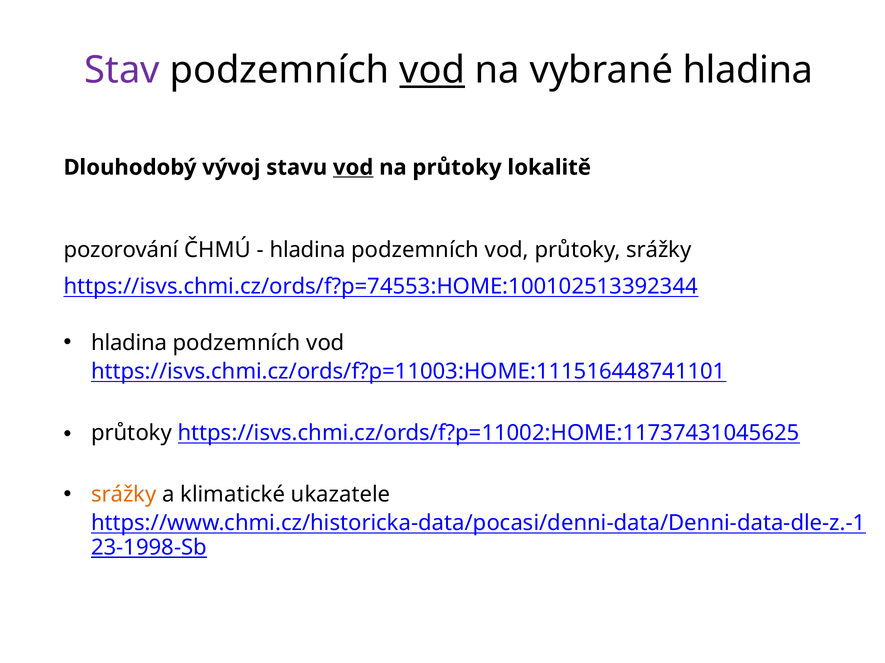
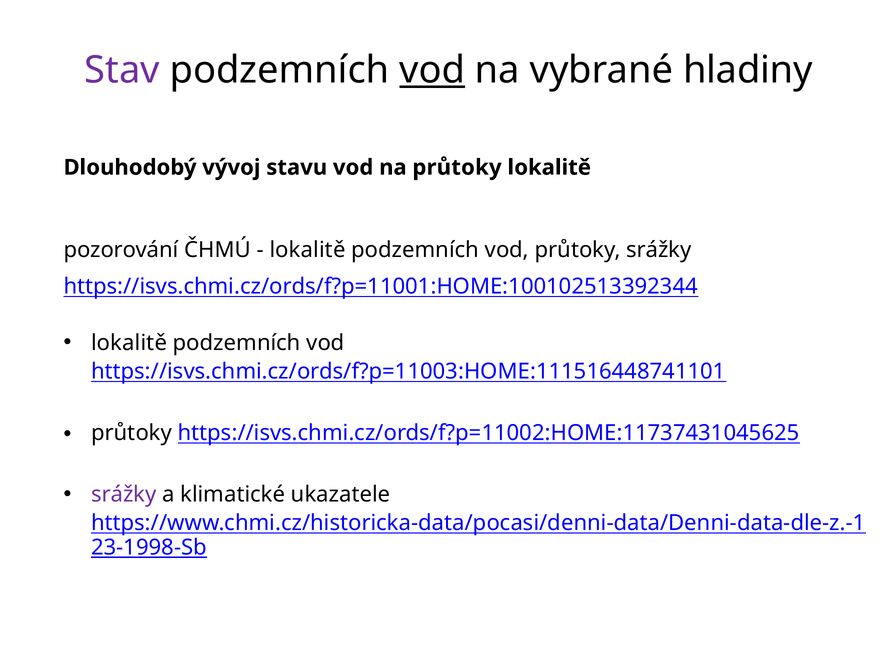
vybrané hladina: hladina -> hladiny
vod at (353, 168) underline: present -> none
hladina at (308, 250): hladina -> lokalitě
https://isvs.chmi.cz/ords/f?p=74553:HOME:100102513392344: https://isvs.chmi.cz/ords/f?p=74553:HOME:100102513392344 -> https://isvs.chmi.cz/ords/f?p=11001:HOME:100102513392344
hladina at (129, 343): hladina -> lokalitě
srážky at (124, 495) colour: orange -> purple
